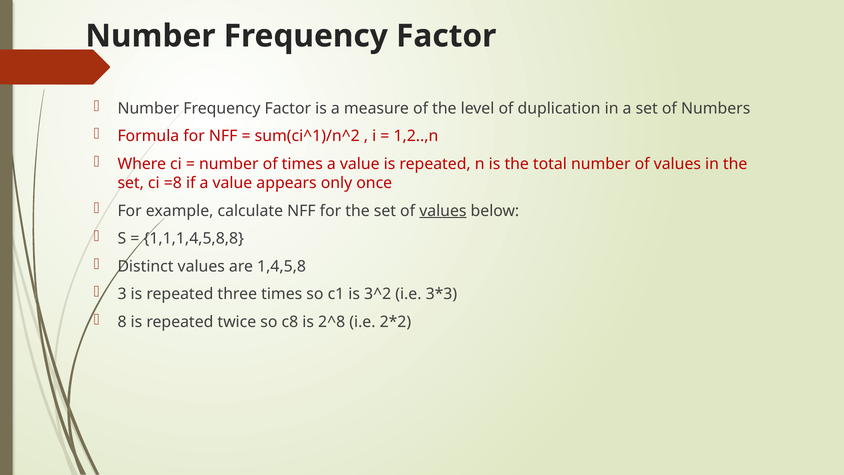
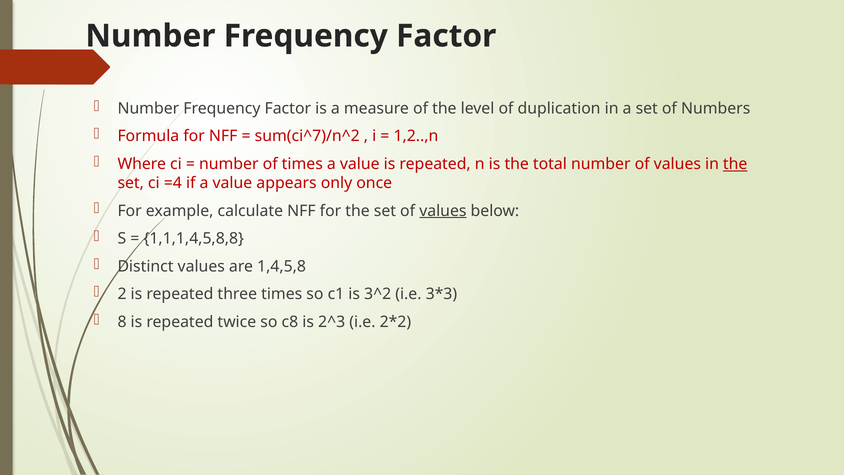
sum(ci^1)/n^2: sum(ci^1)/n^2 -> sum(ci^7)/n^2
the at (735, 164) underline: none -> present
=8: =8 -> =4
3: 3 -> 2
2^8: 2^8 -> 2^3
